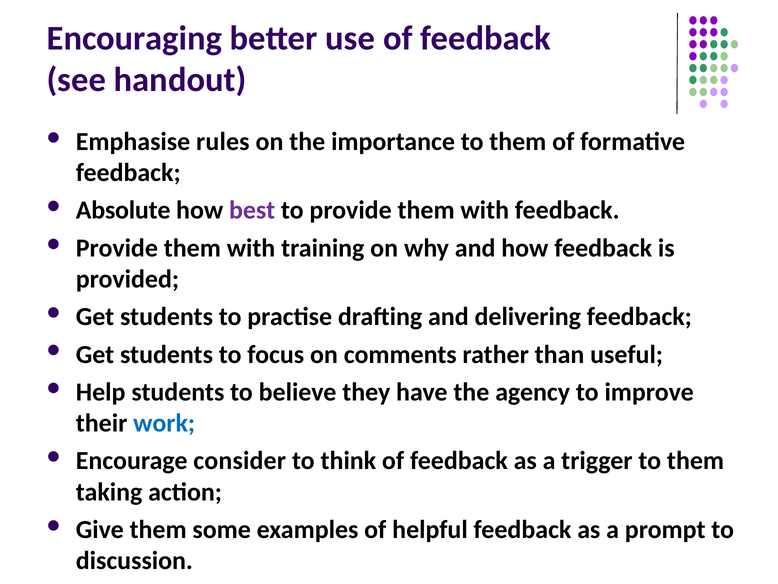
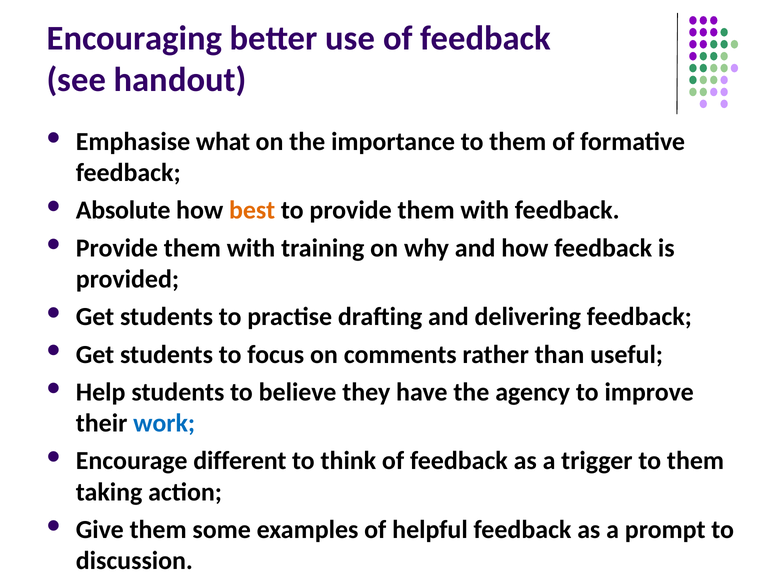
rules: rules -> what
best colour: purple -> orange
consider: consider -> different
